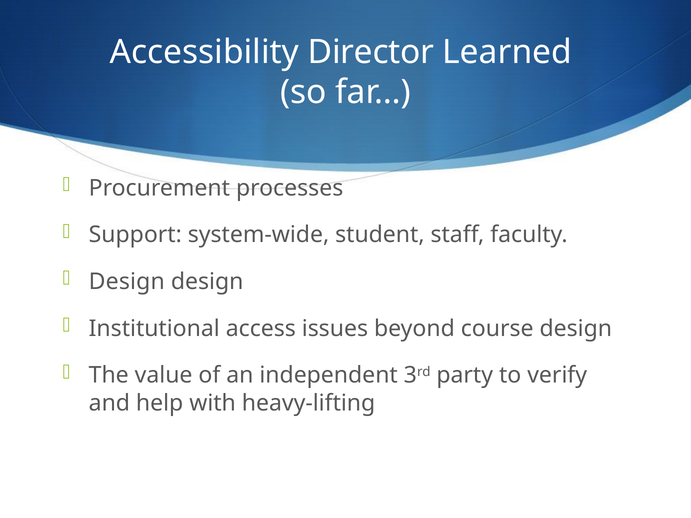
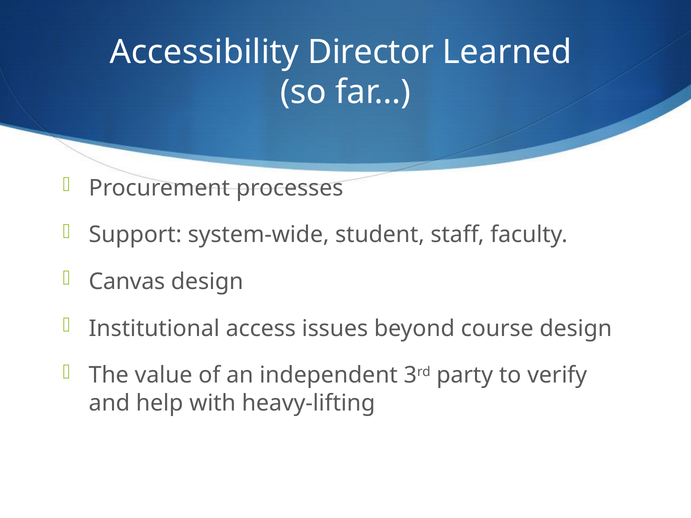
Design at (127, 282): Design -> Canvas
